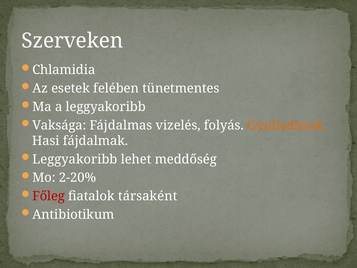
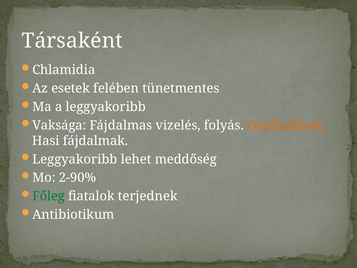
Szerveken: Szerveken -> Társaként
2-20%: 2-20% -> 2-90%
Főleg colour: red -> green
társaként: társaként -> terjednek
